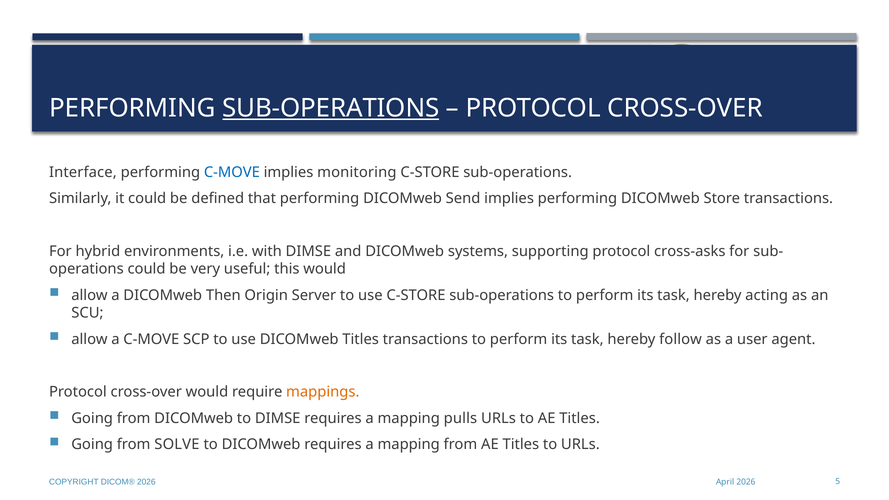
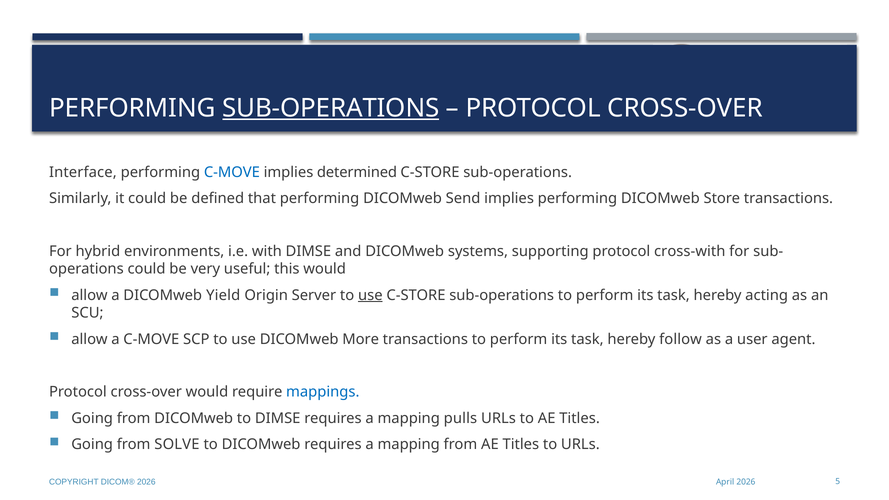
monitoring: monitoring -> determined
cross-asks: cross-asks -> cross-with
Then: Then -> Yield
use at (370, 295) underline: none -> present
DICOMweb Titles: Titles -> More
mappings colour: orange -> blue
